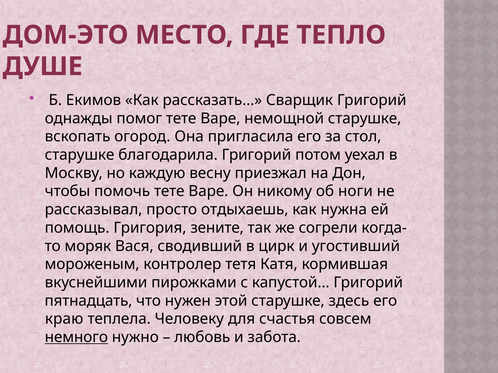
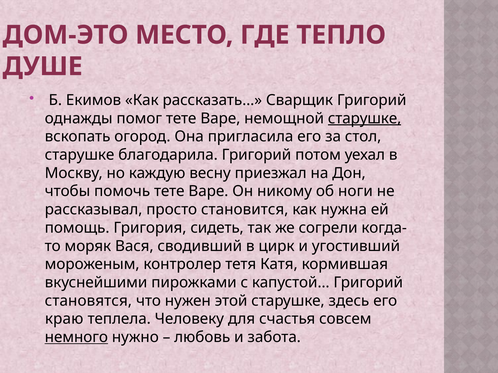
старушке at (365, 119) underline: none -> present
отдыхаешь: отдыхаешь -> становится
зените: зените -> сидеть
пятнадцать: пятнадцать -> становятся
